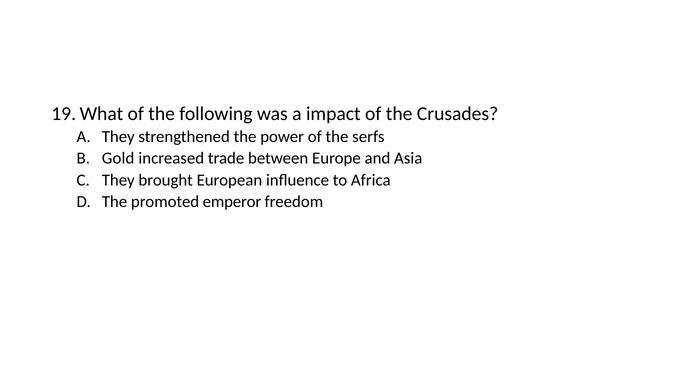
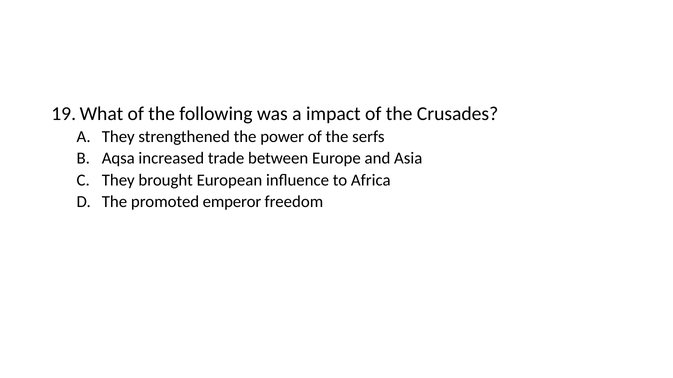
Gold: Gold -> Aqsa
